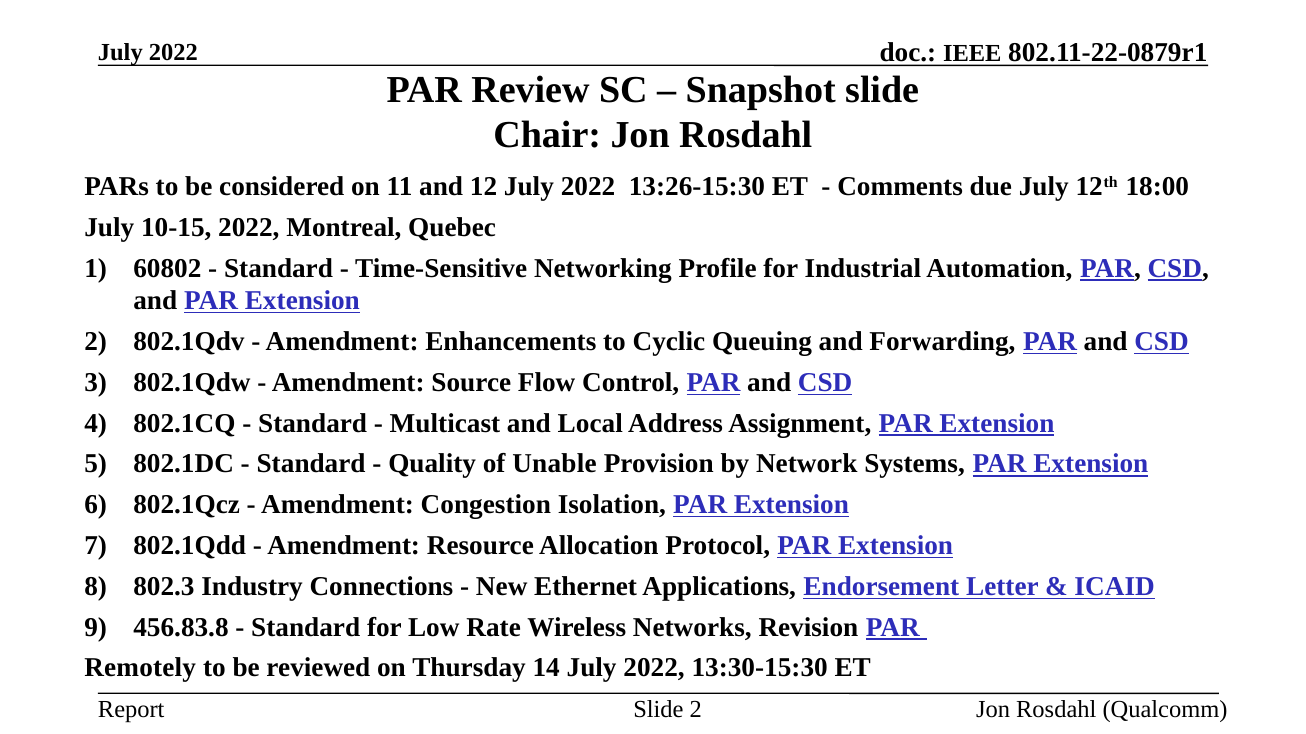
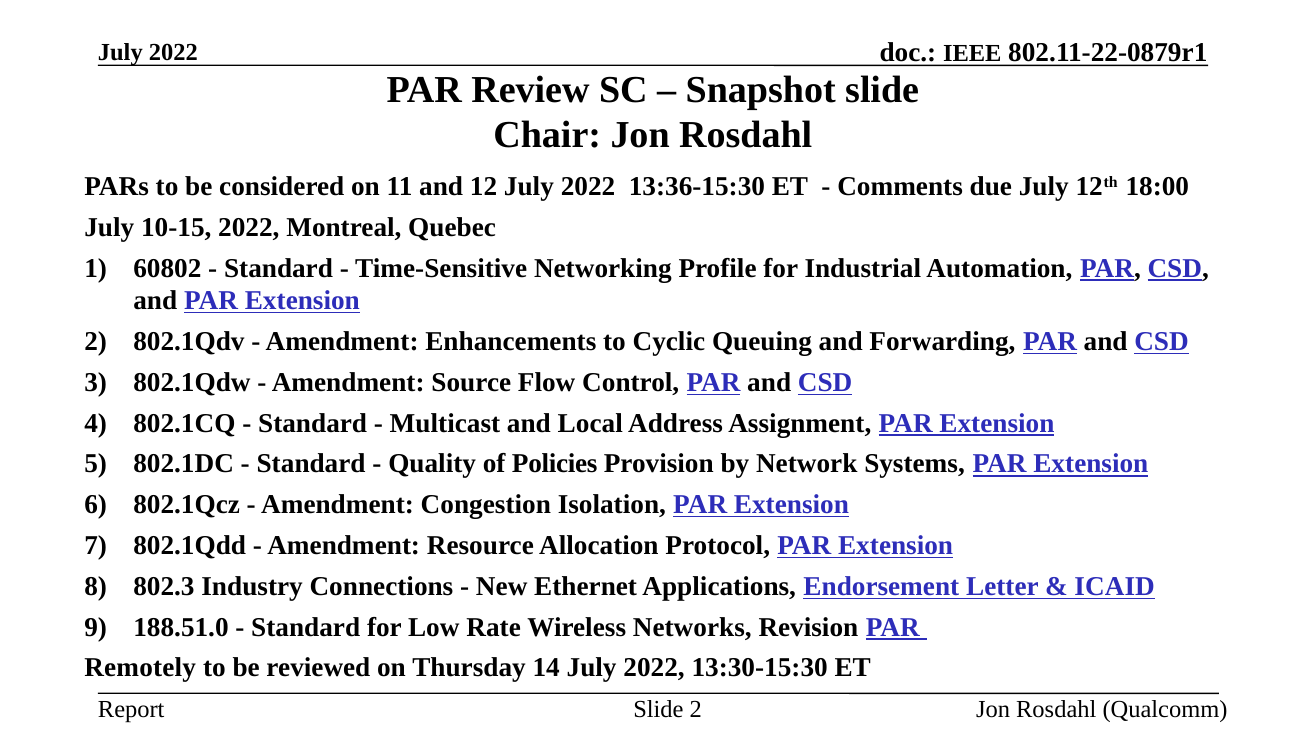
13:26-15:30: 13:26-15:30 -> 13:36-15:30
Unable: Unable -> Policies
456.83.8: 456.83.8 -> 188.51.0
